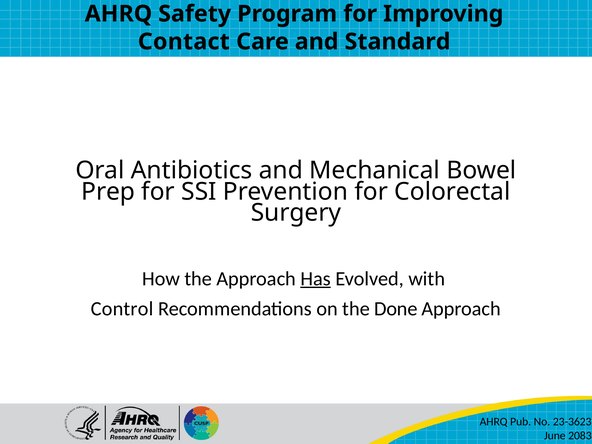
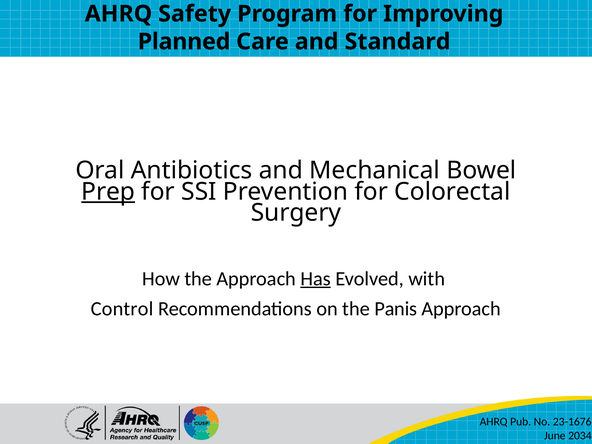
Contact: Contact -> Planned
Prep underline: none -> present
Done: Done -> Panis
23-3623: 23-3623 -> 23-1676
2083: 2083 -> 2034
